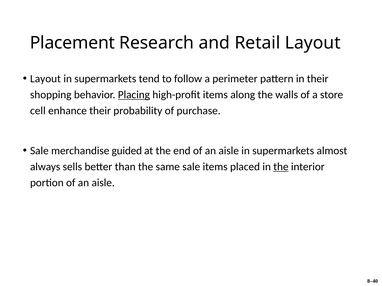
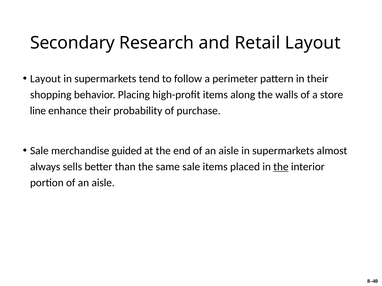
Placement: Placement -> Secondary
Placing underline: present -> none
cell: cell -> line
